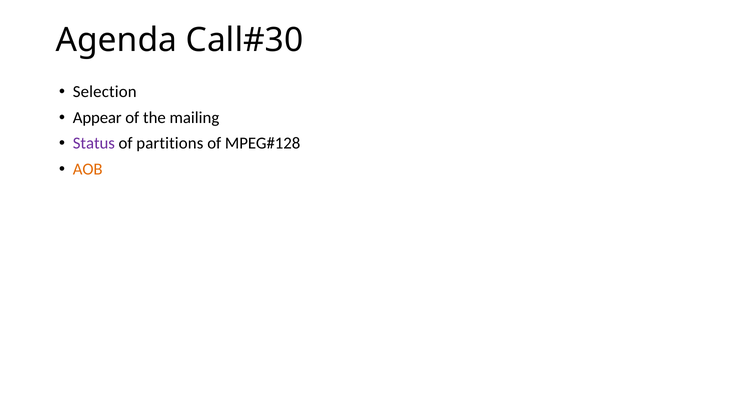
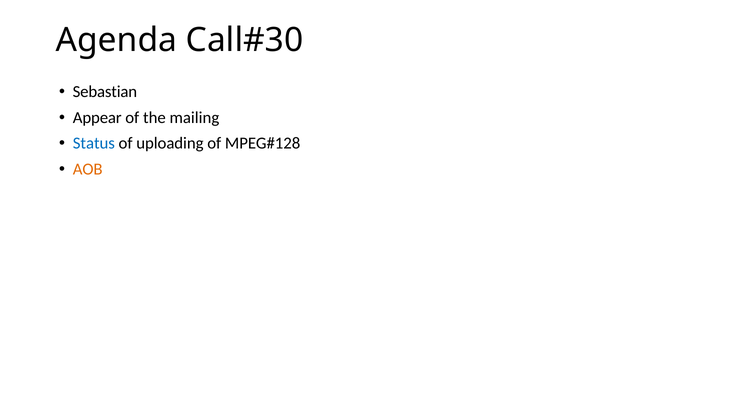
Selection: Selection -> Sebastian
Status colour: purple -> blue
partitions: partitions -> uploading
